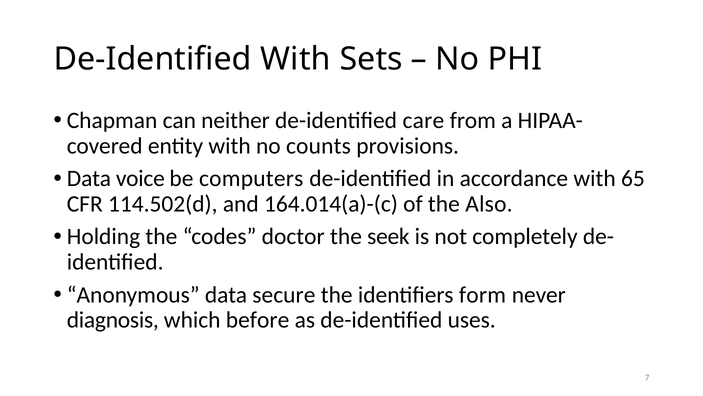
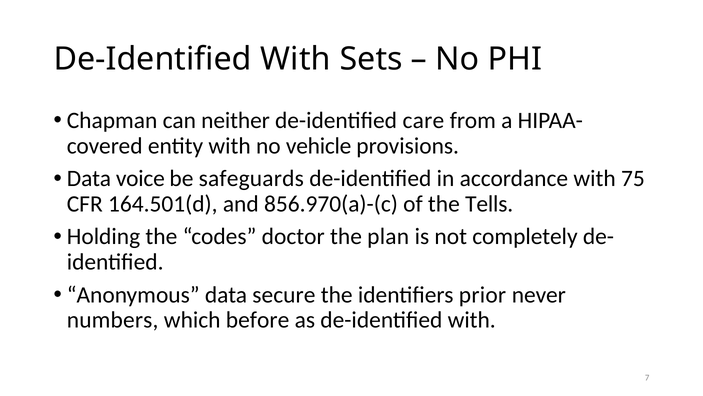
counts: counts -> vehicle
computers: computers -> safeguards
65: 65 -> 75
114.502(d: 114.502(d -> 164.501(d
164.014(a)-(c: 164.014(a)-(c -> 856.970(a)-(c
Also: Also -> Tells
seek: seek -> plan
form: form -> prior
diagnosis: diagnosis -> numbers
as de-identified uses: uses -> with
